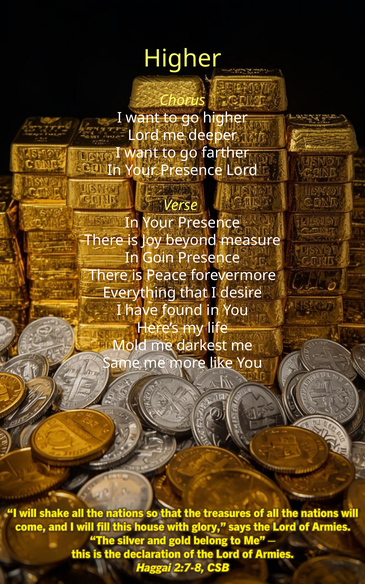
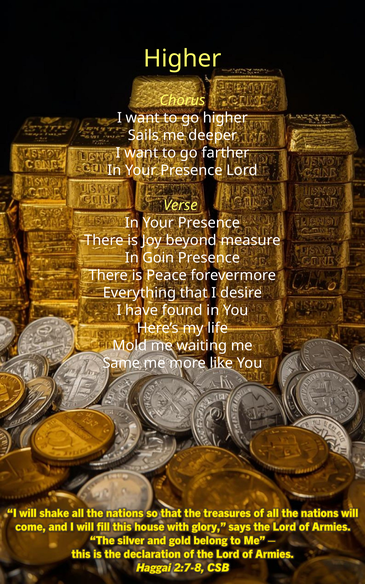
Lord at (143, 135): Lord -> Sails
darkest: darkest -> waiting
